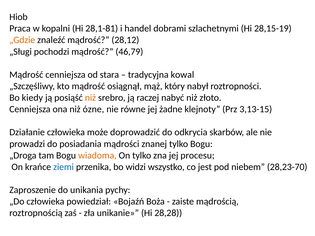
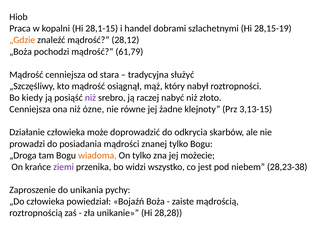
28,1-81: 28,1-81 -> 28,1-15
„Sługi: „Sługi -> „Boża
46,79: 46,79 -> 61,79
kowal: kowal -> służyć
niż at (90, 98) colour: orange -> purple
procesu: procesu -> możecie
ziemi colour: blue -> purple
28,23-70: 28,23-70 -> 28,23-38
